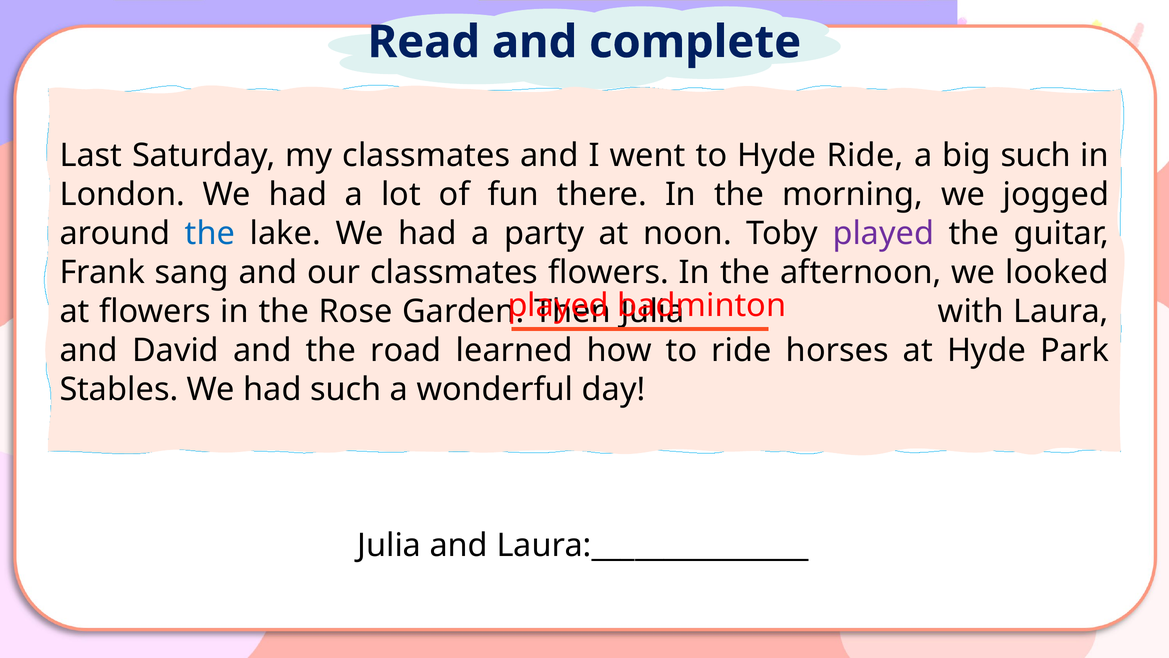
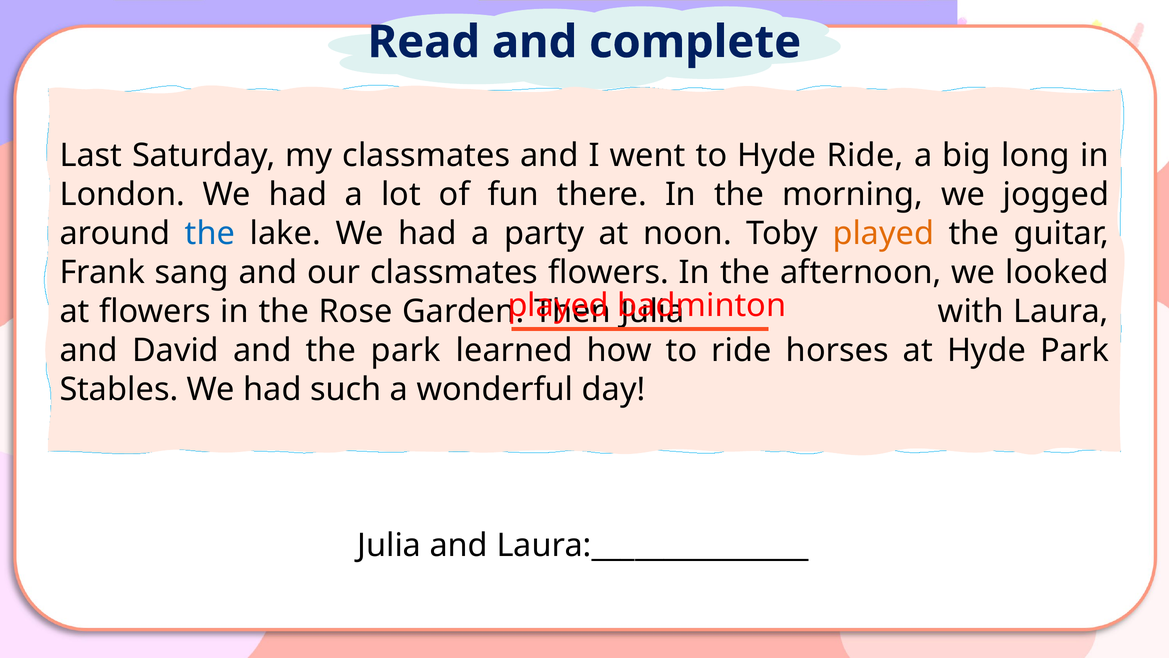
big such: such -> long
played at (883, 233) colour: purple -> orange
the road: road -> park
